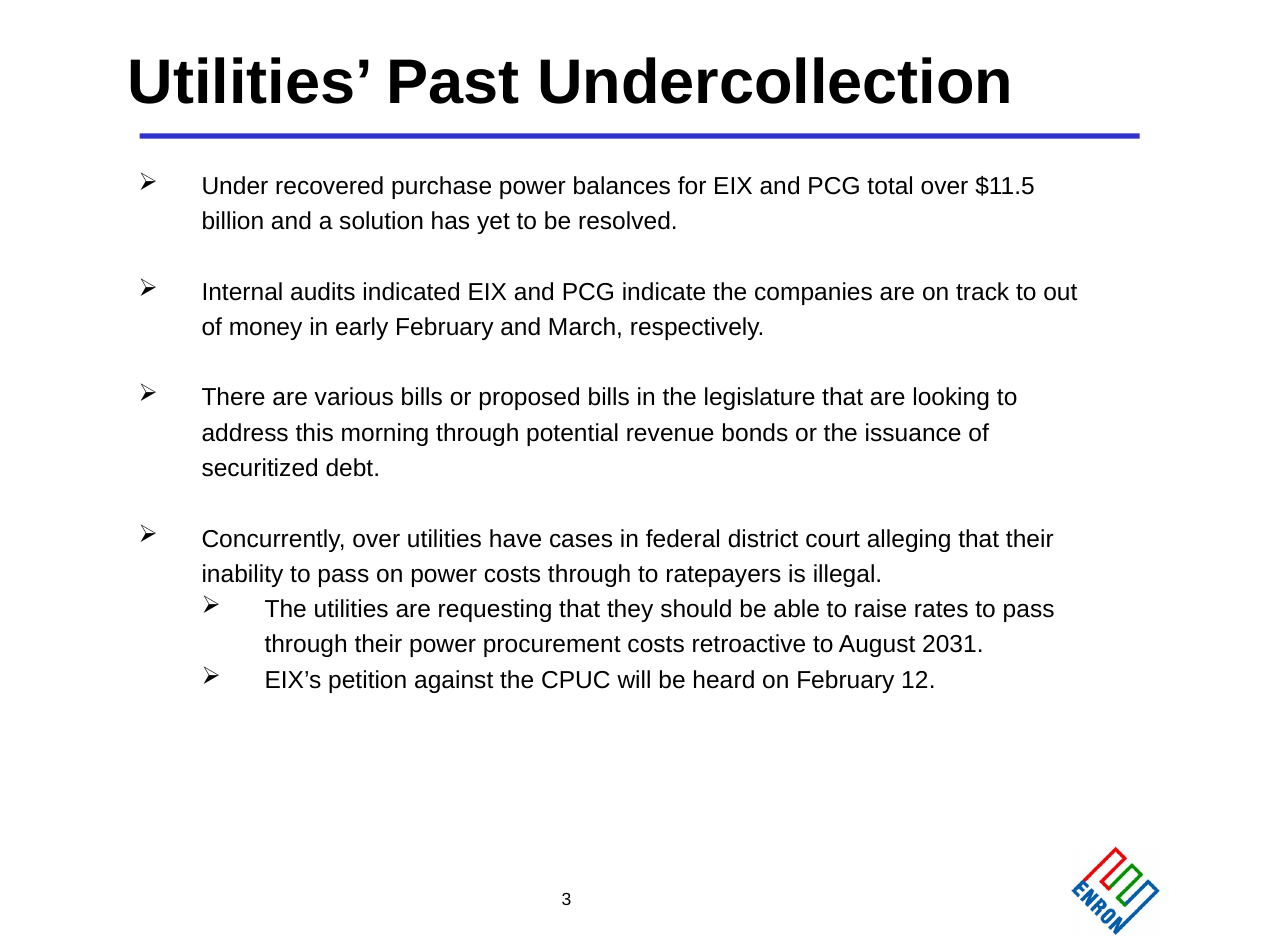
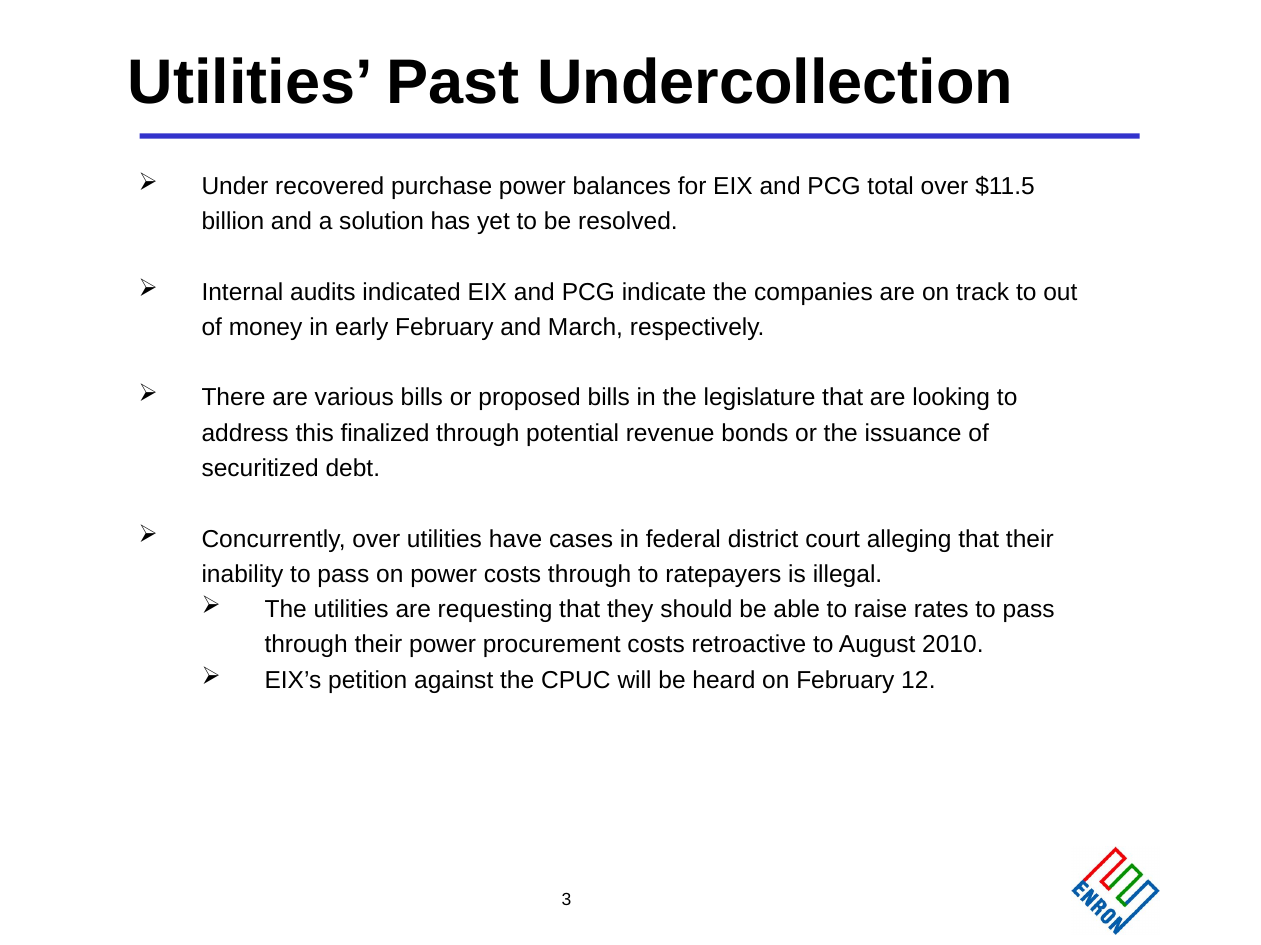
morning: morning -> finalized
2031: 2031 -> 2010
